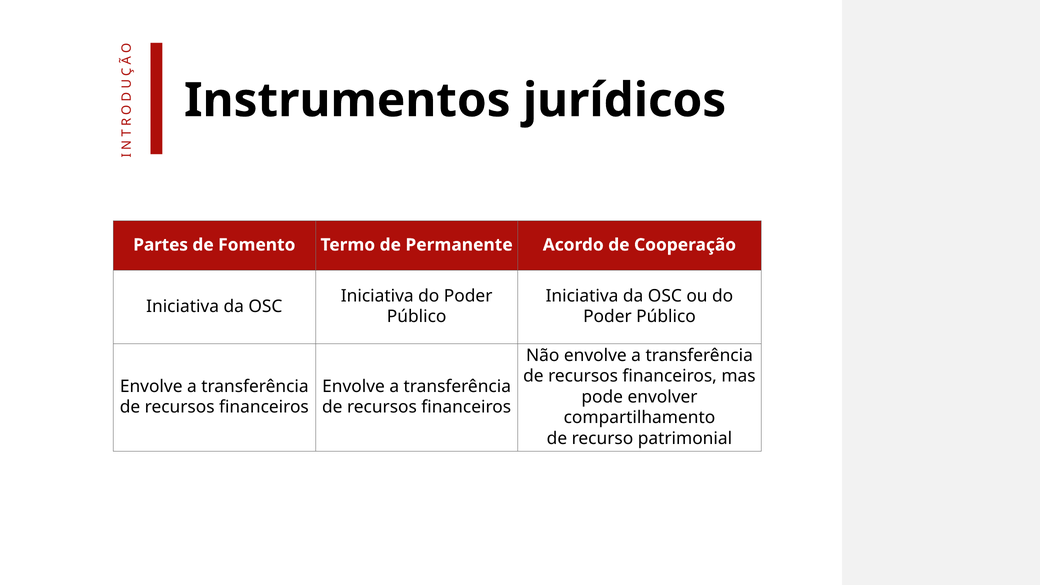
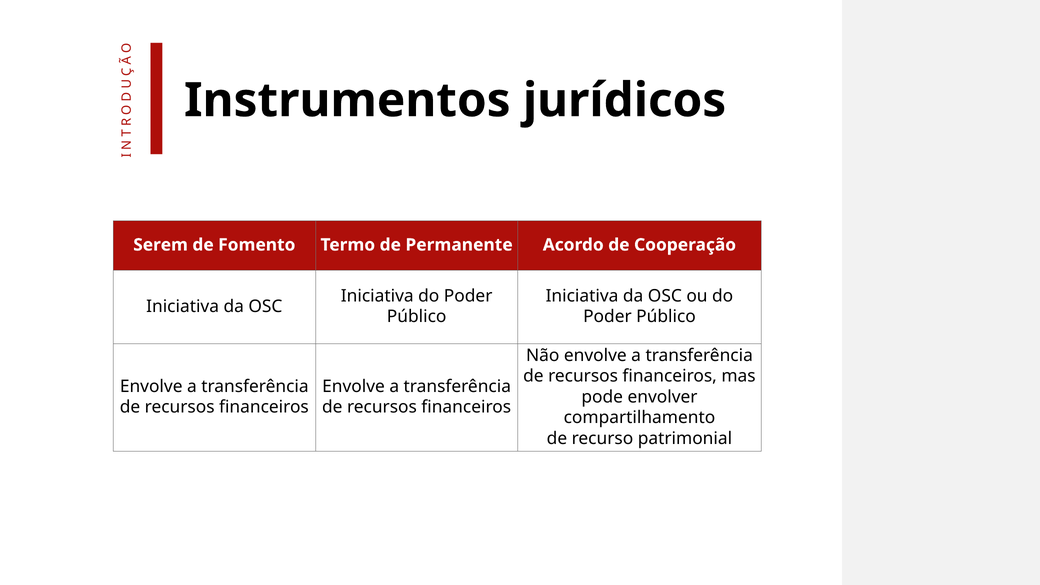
Partes: Partes -> Serem
